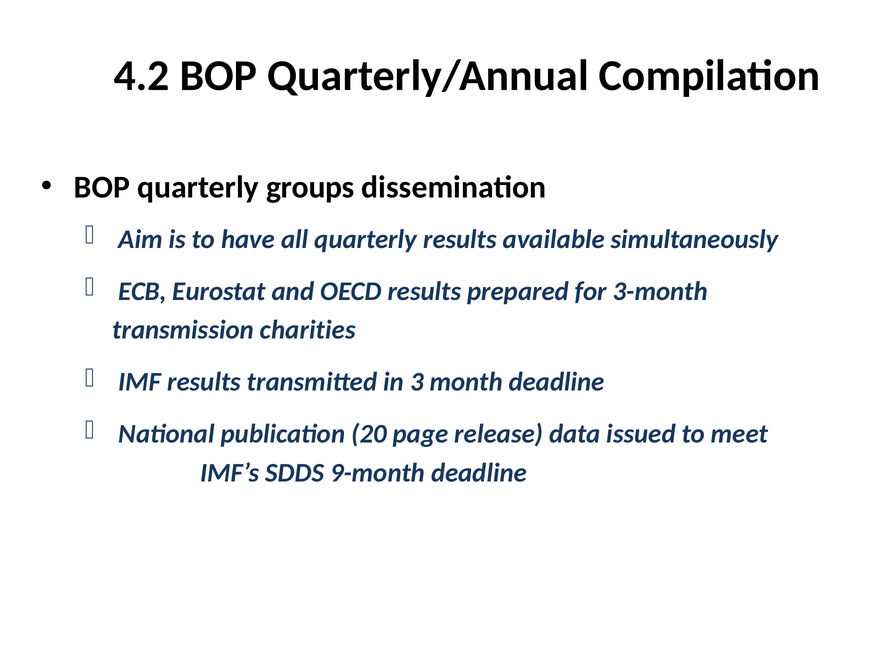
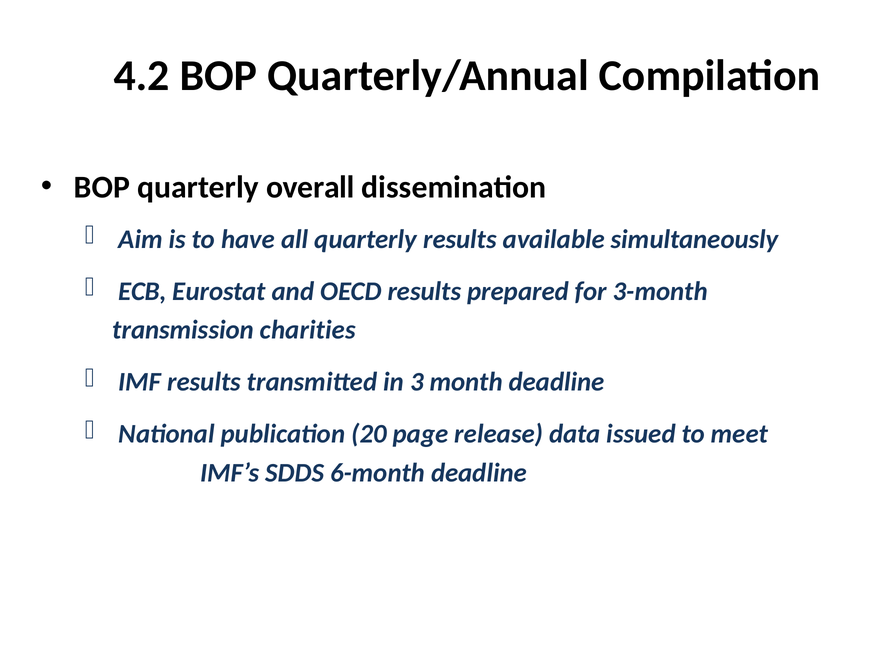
groups: groups -> overall
9-month: 9-month -> 6-month
